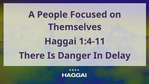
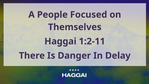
1:4-11: 1:4-11 -> 1:2-11
